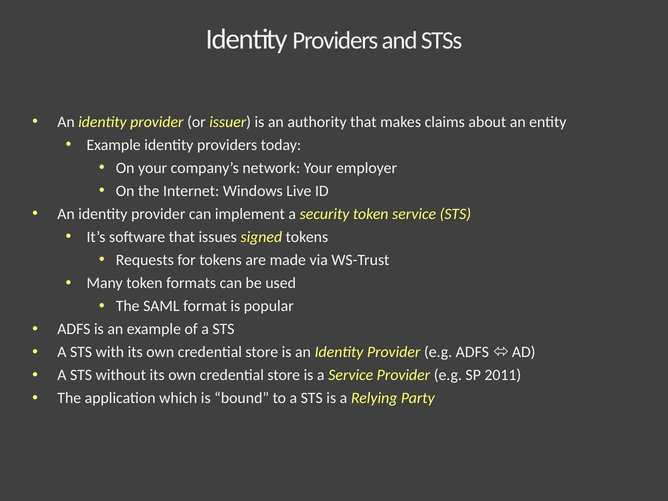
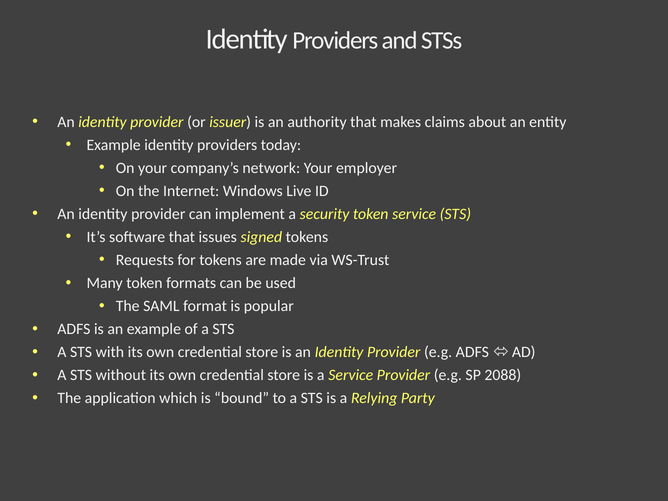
2011: 2011 -> 2088
